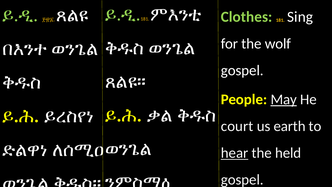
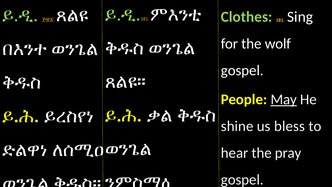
court: court -> shine
earth: earth -> bless
hear underline: present -> none
held: held -> pray
